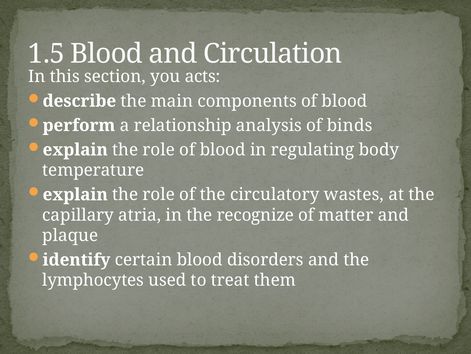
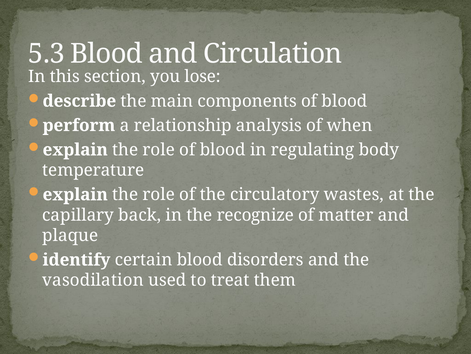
1.5: 1.5 -> 5.3
acts: acts -> lose
binds: binds -> when
atria: atria -> back
lymphocytes: lymphocytes -> vasodilation
